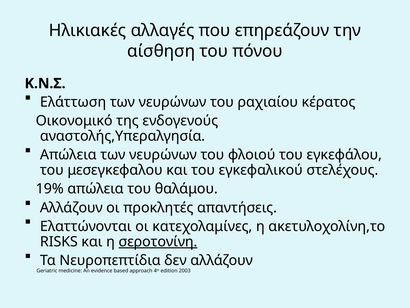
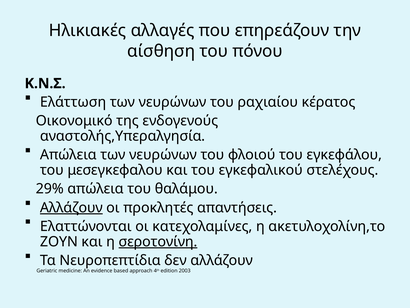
19%: 19% -> 29%
Αλλάζουν at (71, 207) underline: none -> present
RISKS: RISKS -> ΖΟΥΝ
